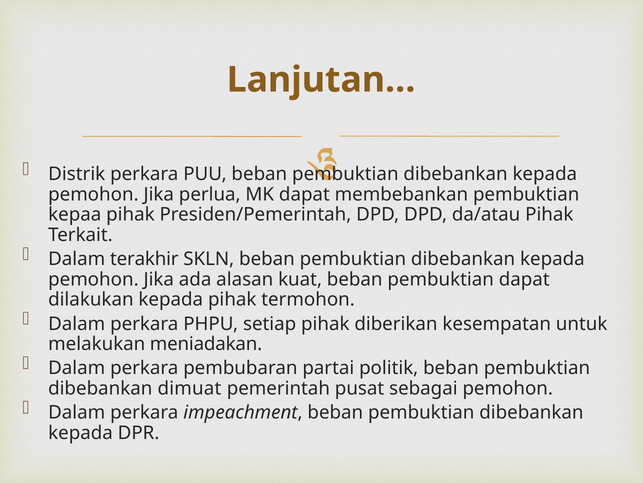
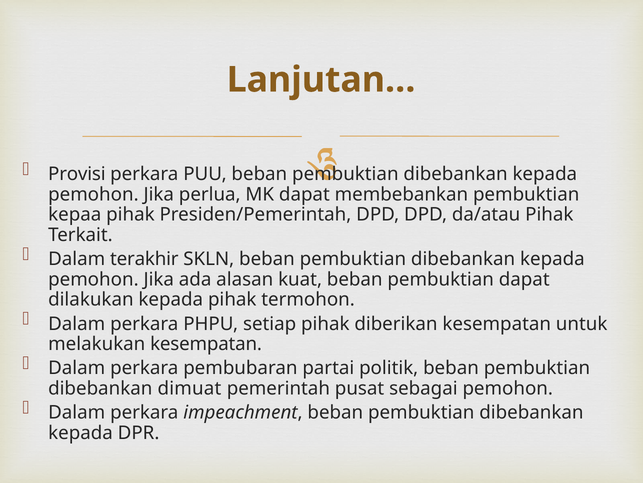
Distrik: Distrik -> Provisi
melakukan meniadakan: meniadakan -> kesempatan
